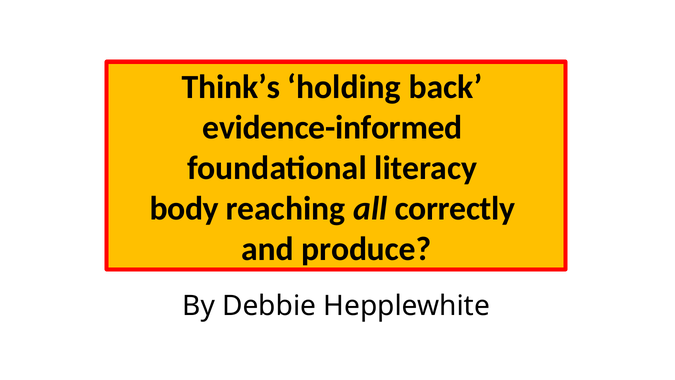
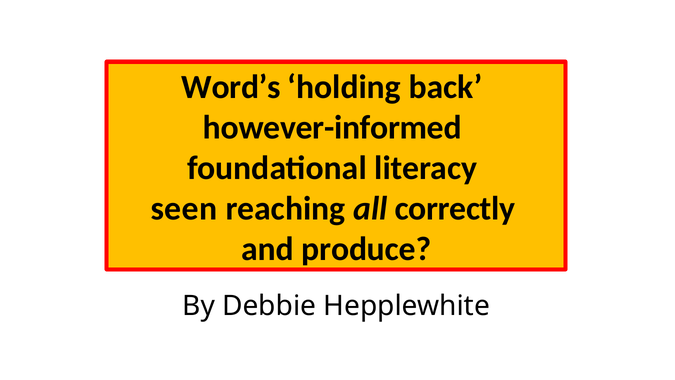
Think’s: Think’s -> Word’s
evidence-informed: evidence-informed -> however-informed
body: body -> seen
